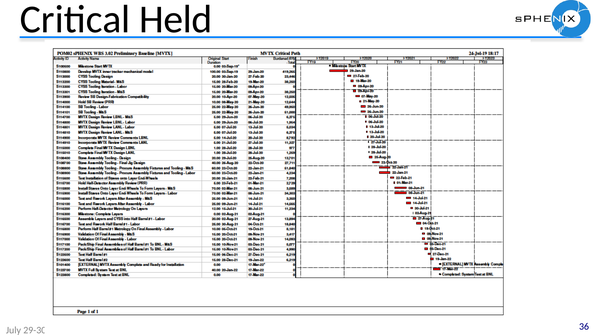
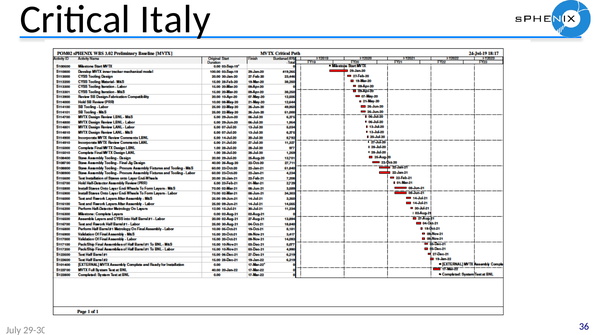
Held: Held -> Italy
